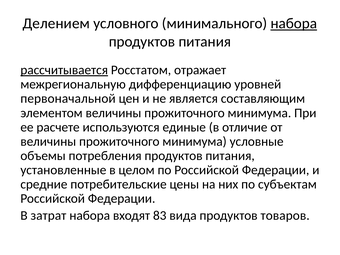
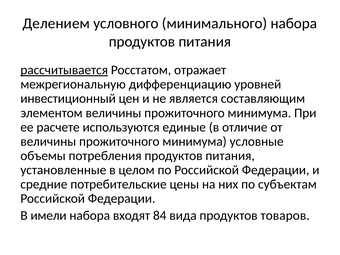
набора at (294, 23) underline: present -> none
первоначальной: первоначальной -> инвестиционный
затрат: затрат -> имели
83: 83 -> 84
